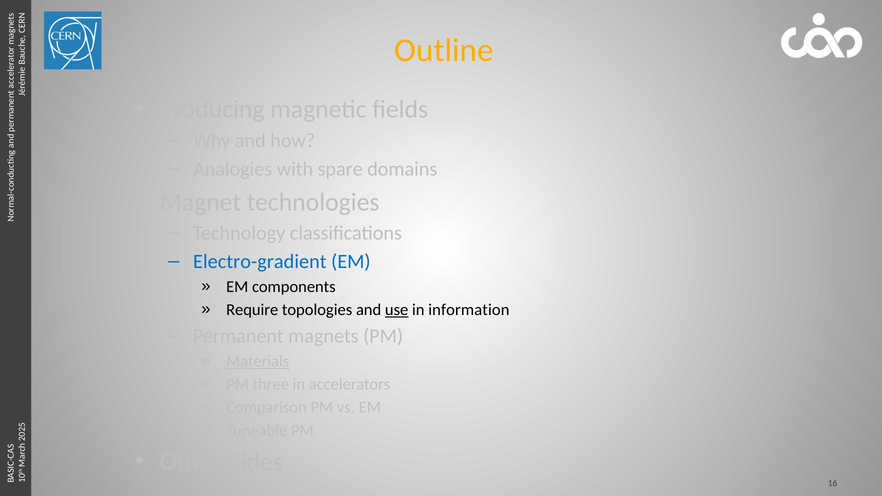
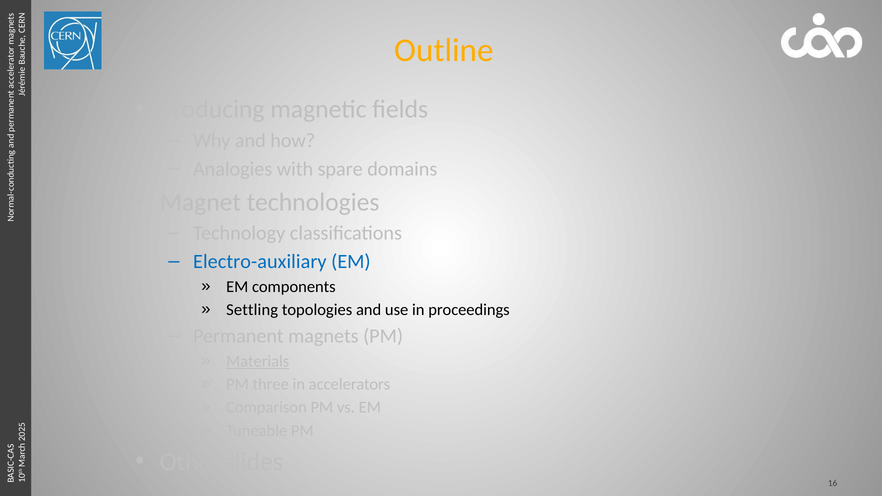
Electro-gradient: Electro-gradient -> Electro-auxiliary
Require: Require -> Settling
use underline: present -> none
information: information -> proceedings
